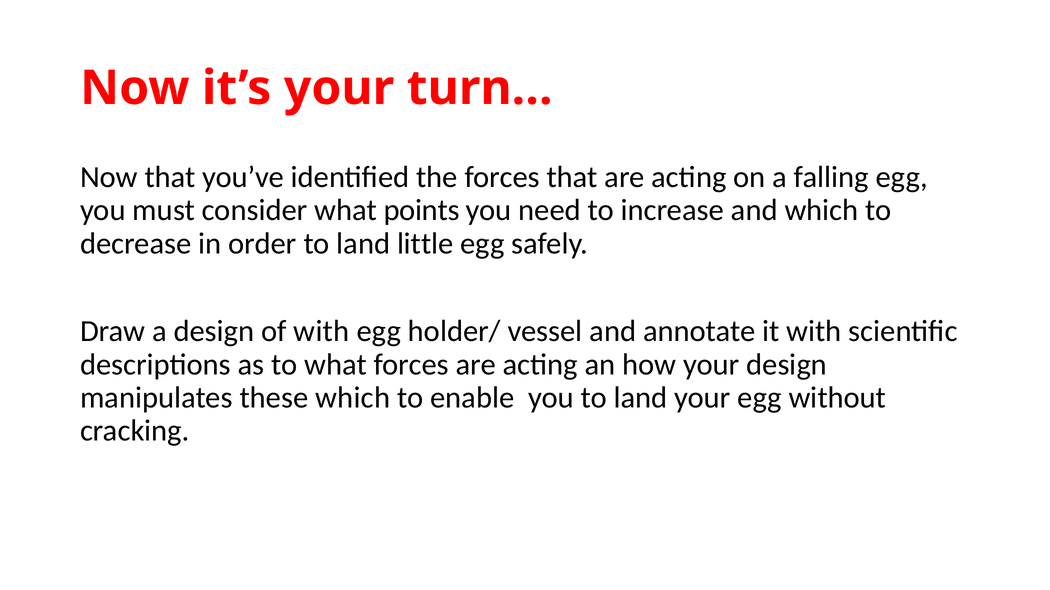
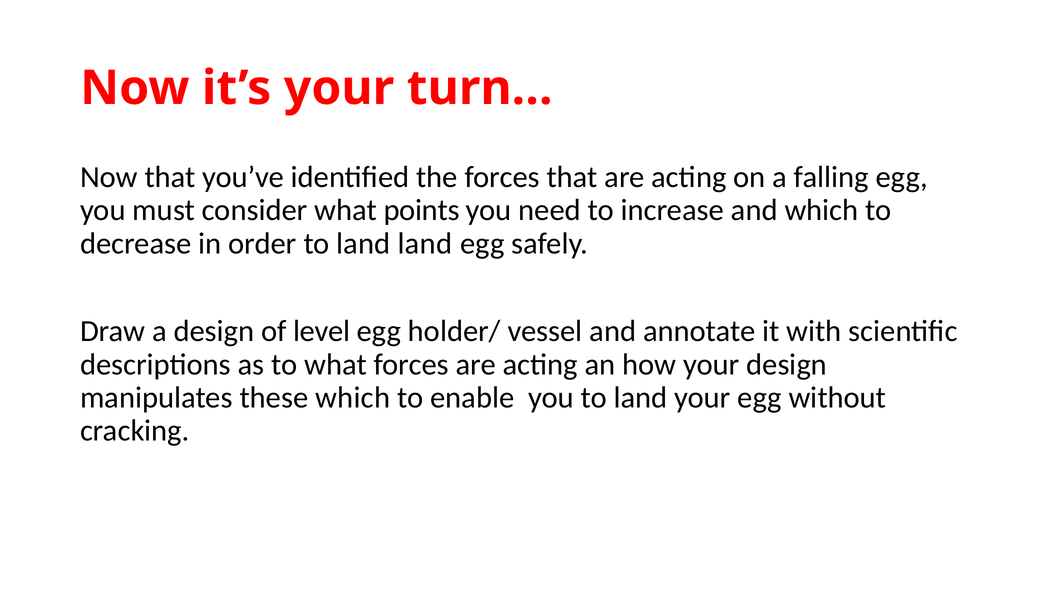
land little: little -> land
of with: with -> level
